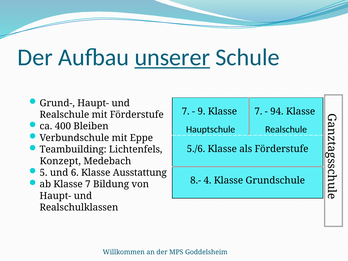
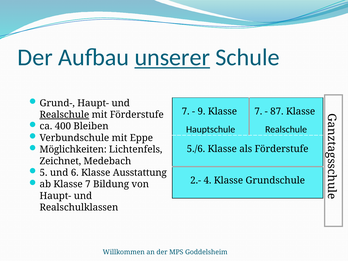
94: 94 -> 87
Realschule at (64, 115) underline: none -> present
Teambuilding: Teambuilding -> Möglichkeiten
Konzept: Konzept -> Zeichnet
8.-: 8.- -> 2.-
